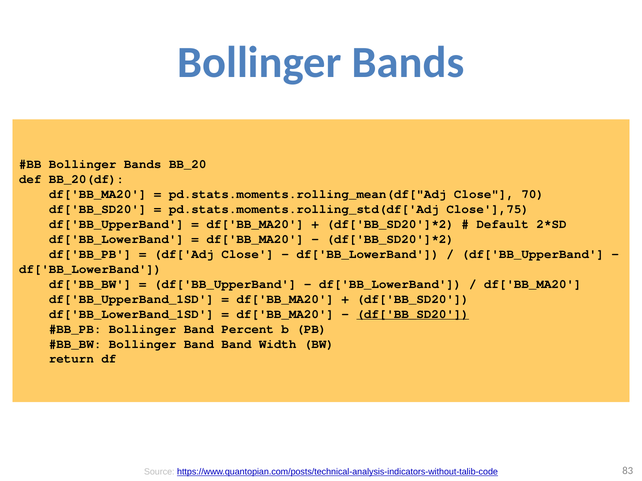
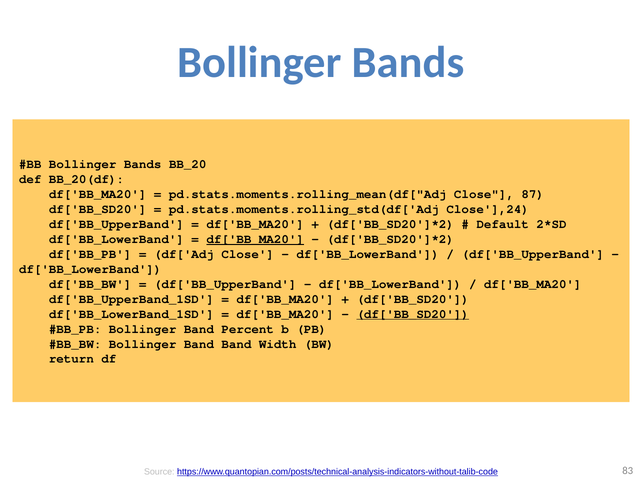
70: 70 -> 87
Close'],75: Close'],75 -> Close'],24
df['BB_MA20 at (255, 239) underline: none -> present
